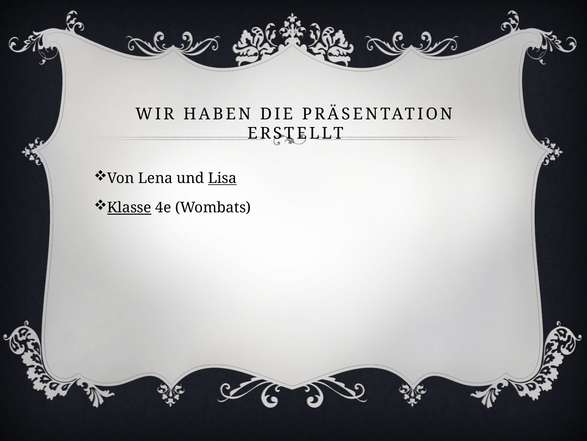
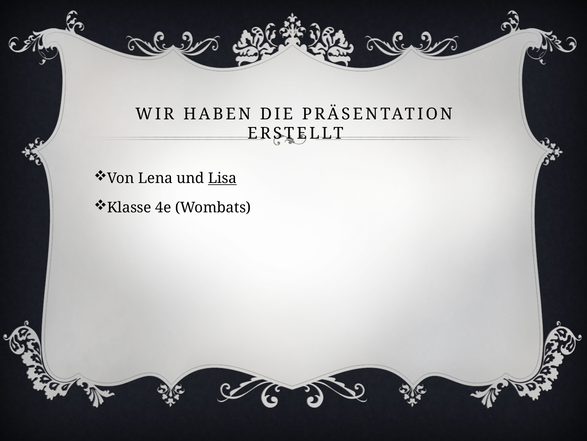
Klasse underline: present -> none
